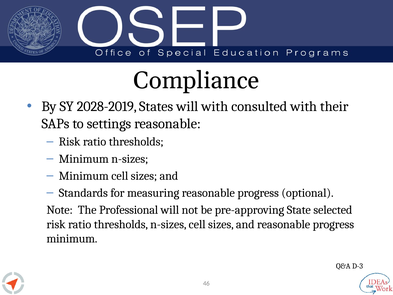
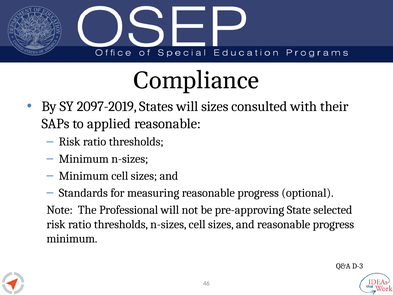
2028-2019: 2028-2019 -> 2097-2019
will with: with -> sizes
settings: settings -> applied
